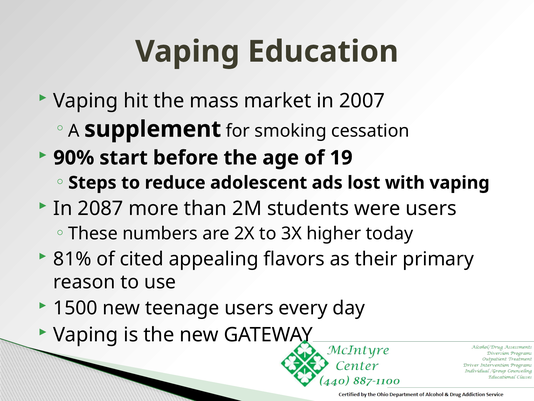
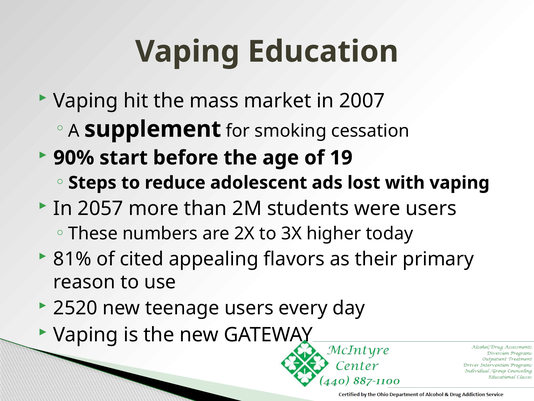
2087: 2087 -> 2057
1500: 1500 -> 2520
